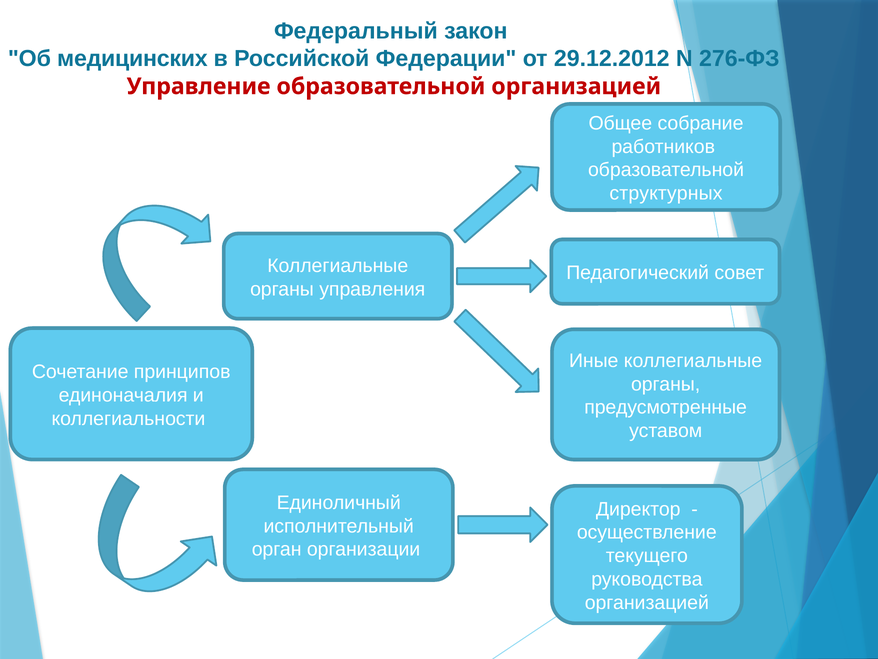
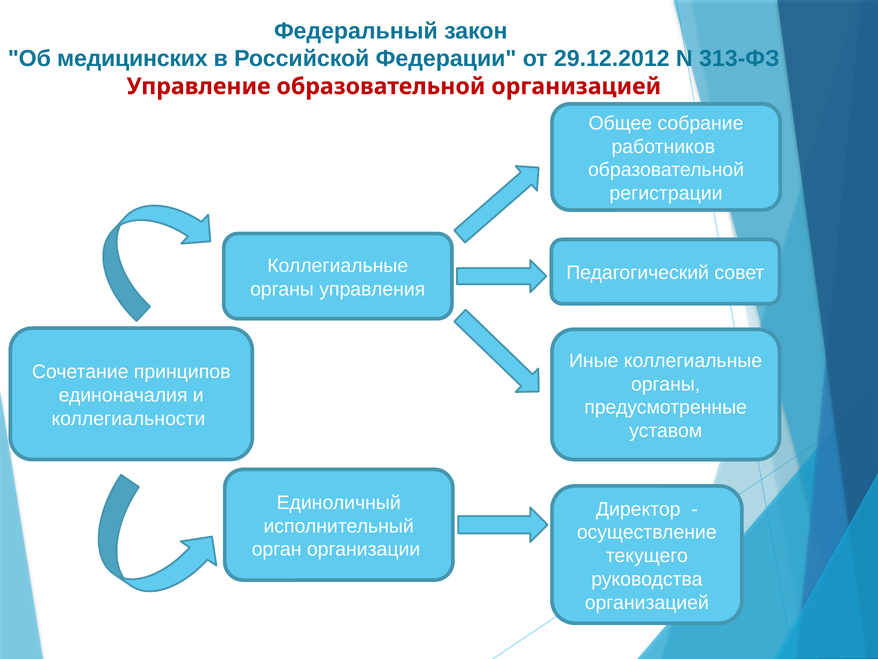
276-ФЗ: 276-ФЗ -> 313-ФЗ
структурных: структурных -> регистрации
